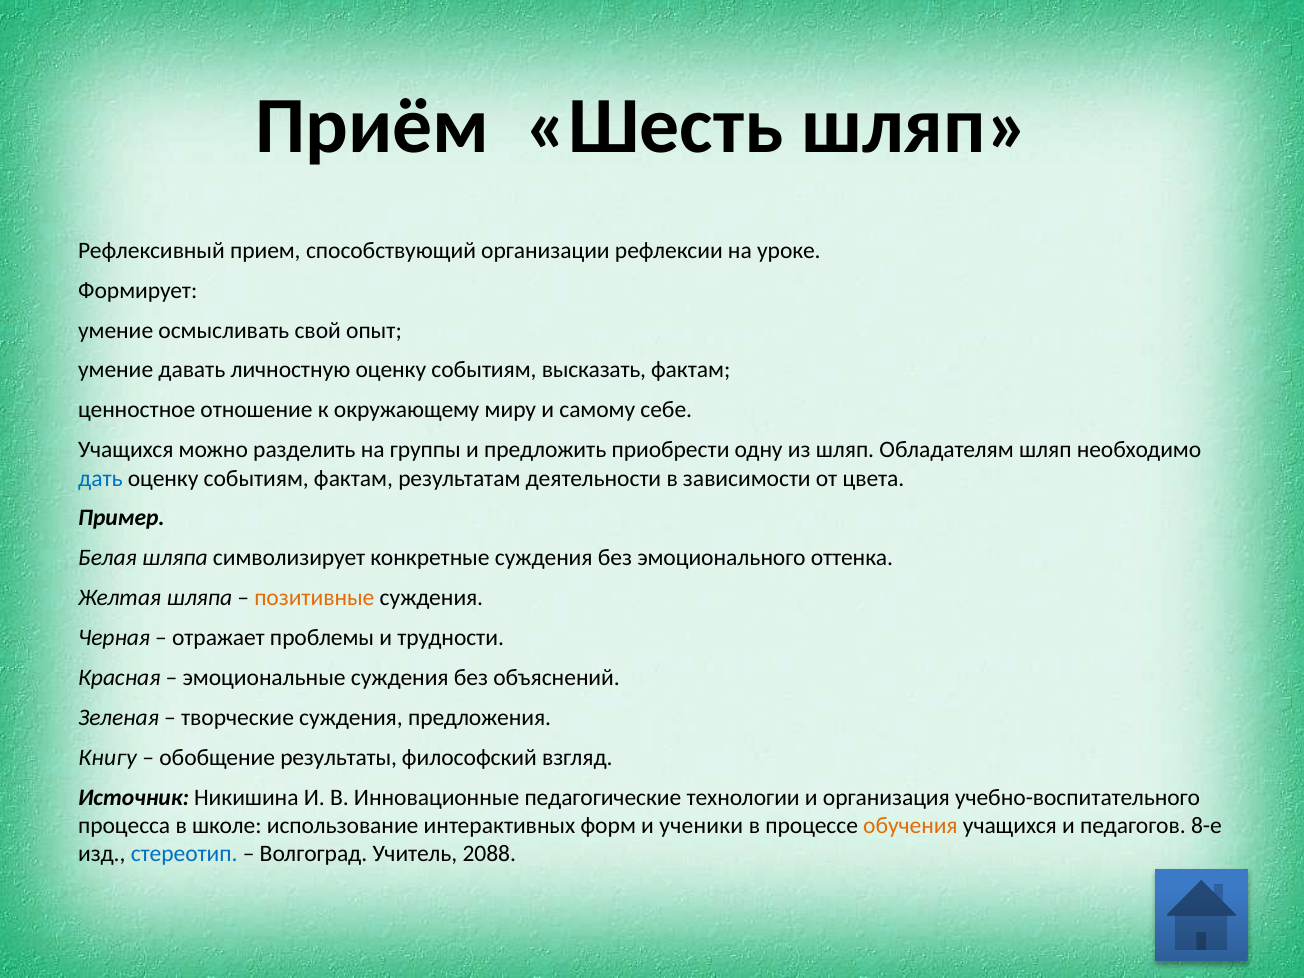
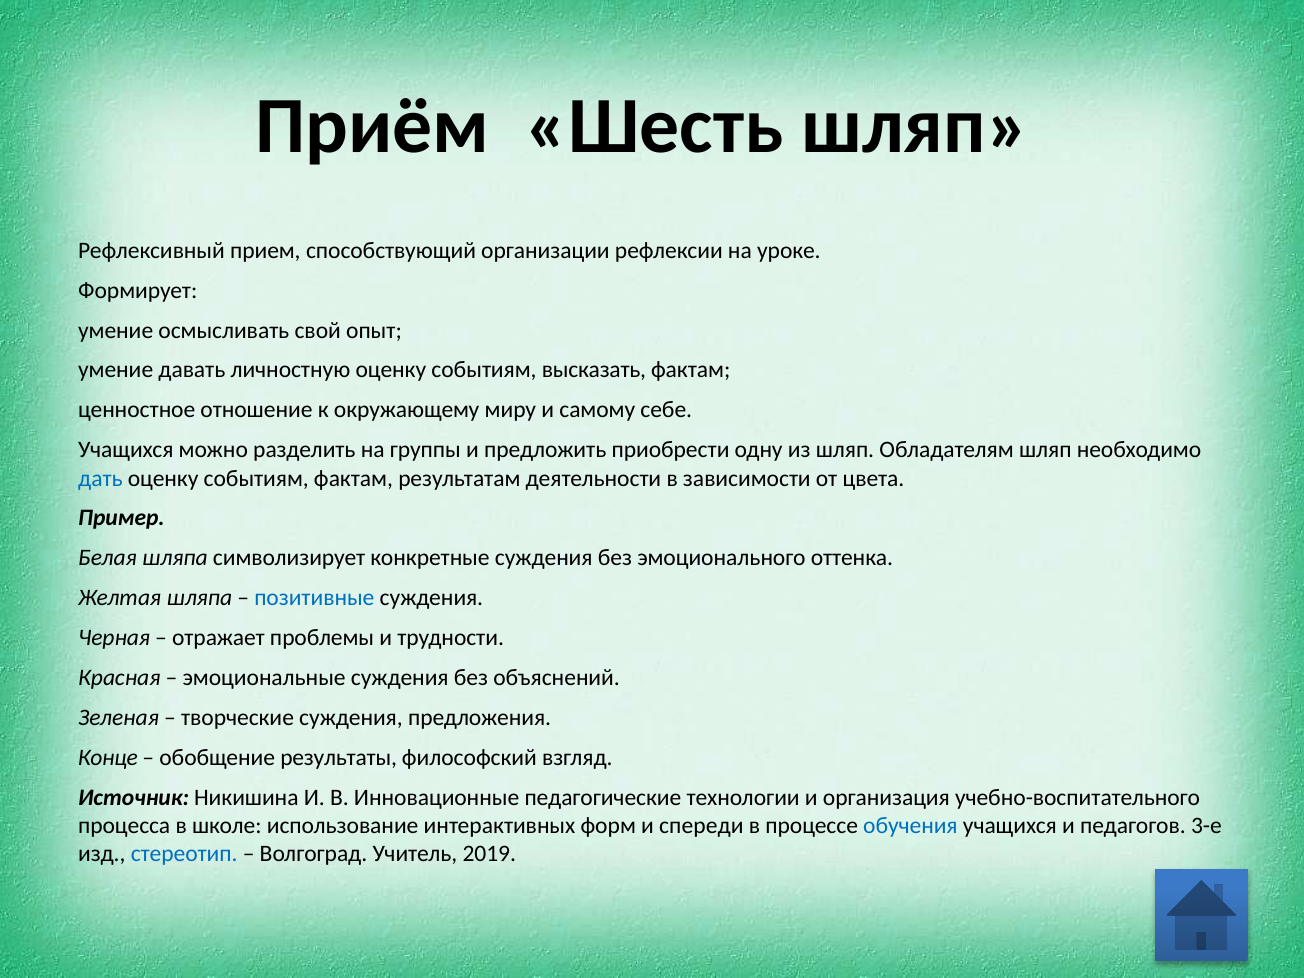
позитивные colour: orange -> blue
Книгу: Книгу -> Конце
ученики: ученики -> спереди
обучения colour: orange -> blue
8-е: 8-е -> 3-е
2088: 2088 -> 2019
